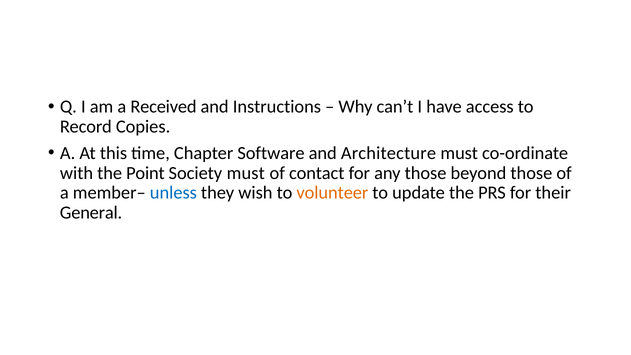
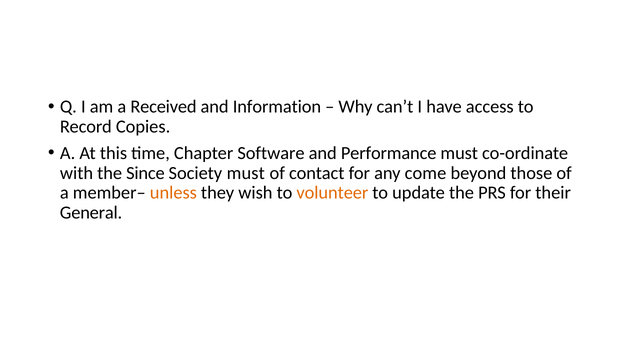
Instructions: Instructions -> Information
Architecture: Architecture -> Performance
Point: Point -> Since
any those: those -> come
unless colour: blue -> orange
